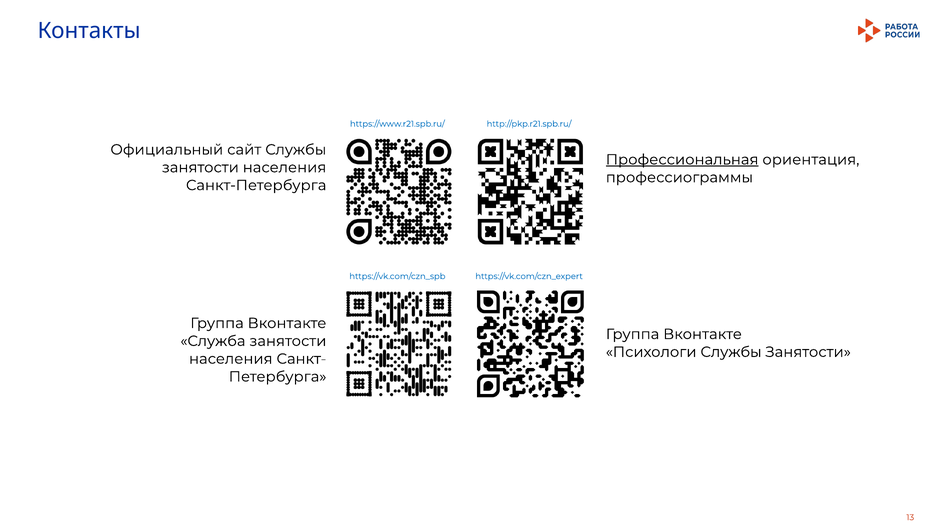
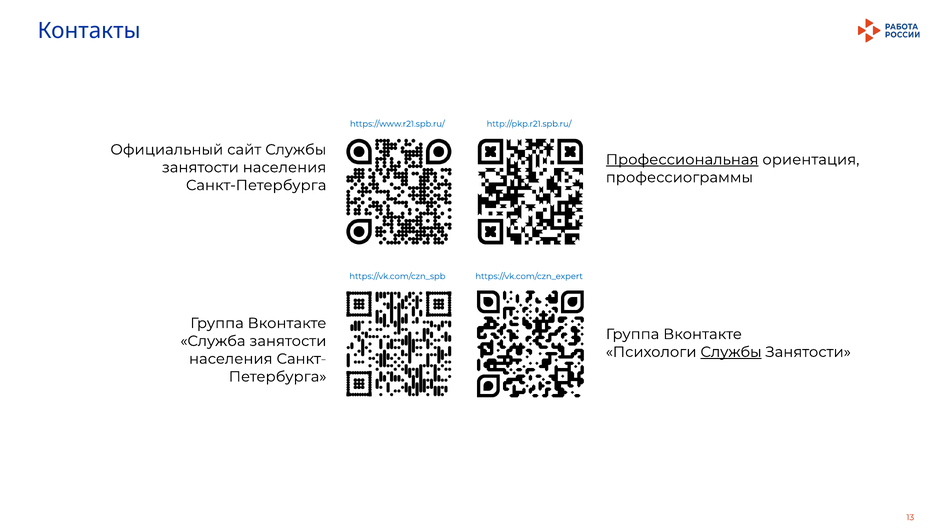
Службы at (731, 352) underline: none -> present
